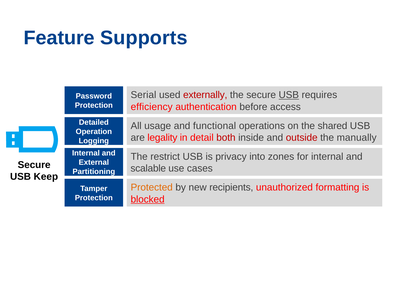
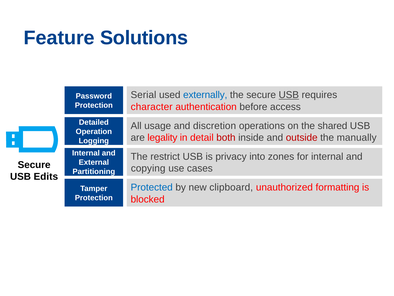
Supports: Supports -> Solutions
externally colour: red -> blue
efficiency: efficiency -> character
functional: functional -> discretion
scalable: scalable -> copying
Keep: Keep -> Edits
Protected colour: orange -> blue
recipients: recipients -> clipboard
blocked underline: present -> none
